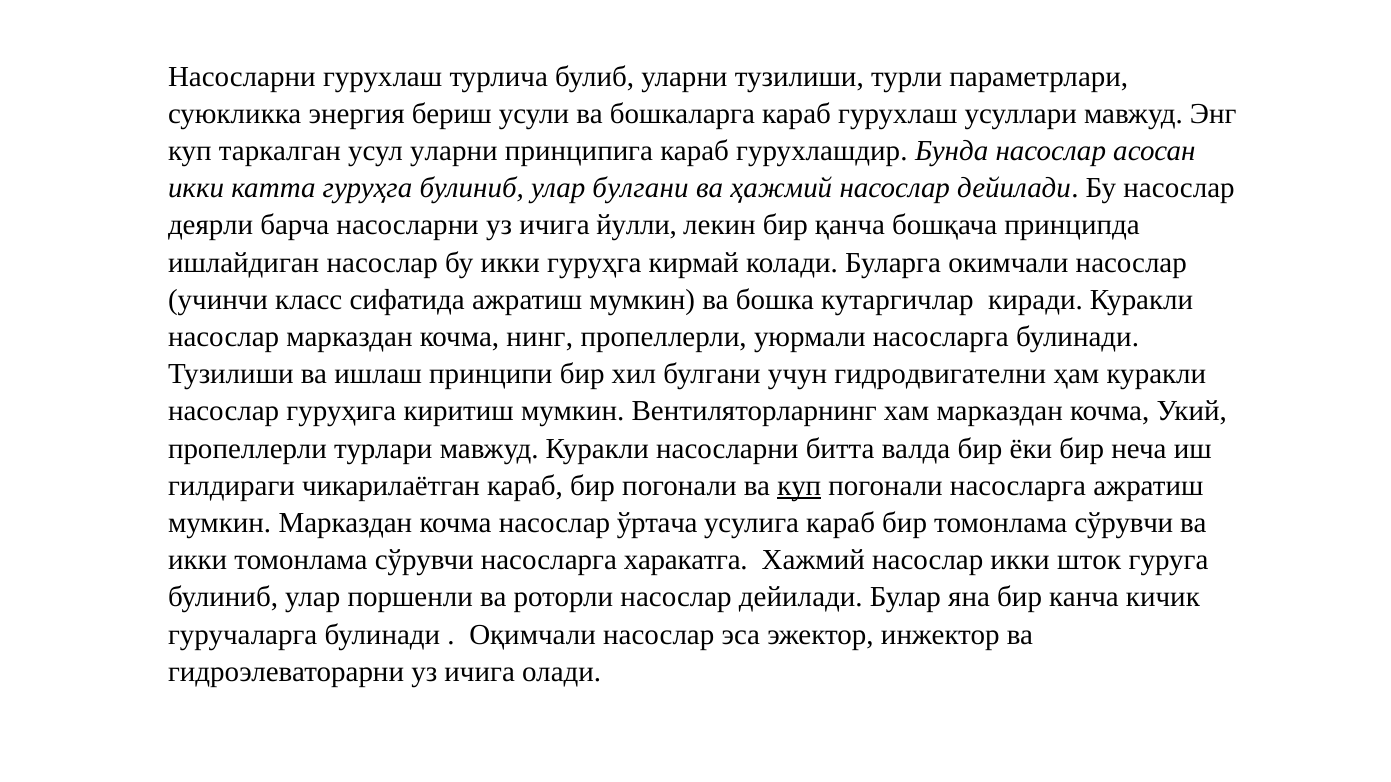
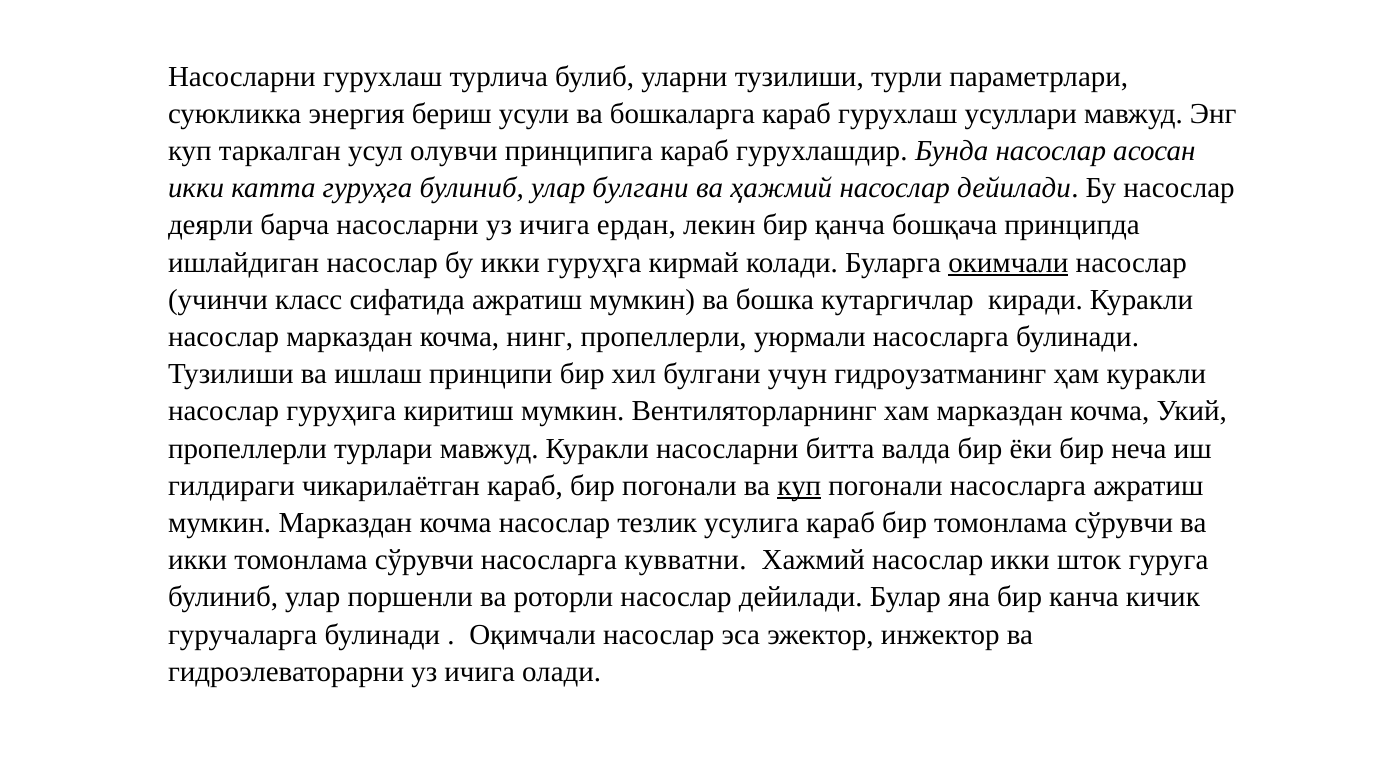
усул уларни: уларни -> олувчи
йулли: йулли -> ердан
окимчали underline: none -> present
гидродвигателни: гидродвигателни -> гидроузатманинг
ўртача: ўртача -> тезлик
харакатга: харакатга -> кувватни
